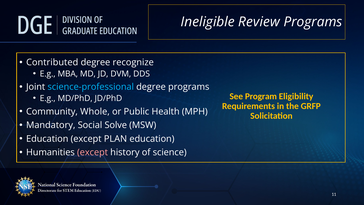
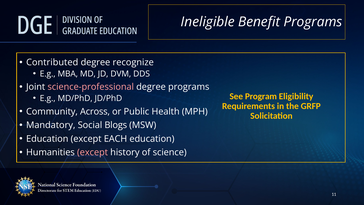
Review: Review -> Benefit
science-professional colour: light blue -> pink
Whole: Whole -> Across
Solve: Solve -> Blogs
PLAN: PLAN -> EACH
